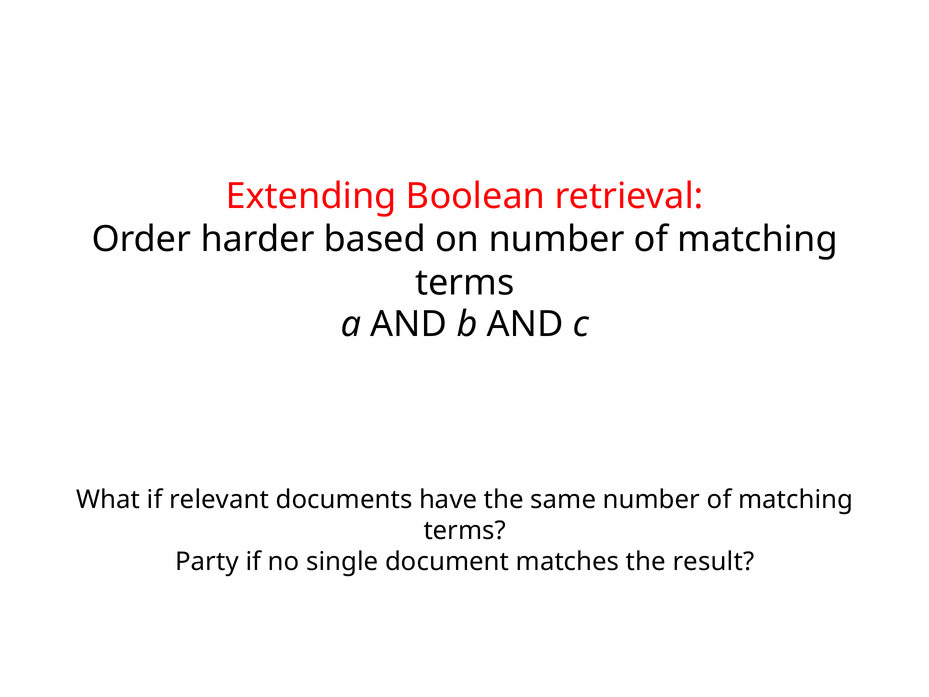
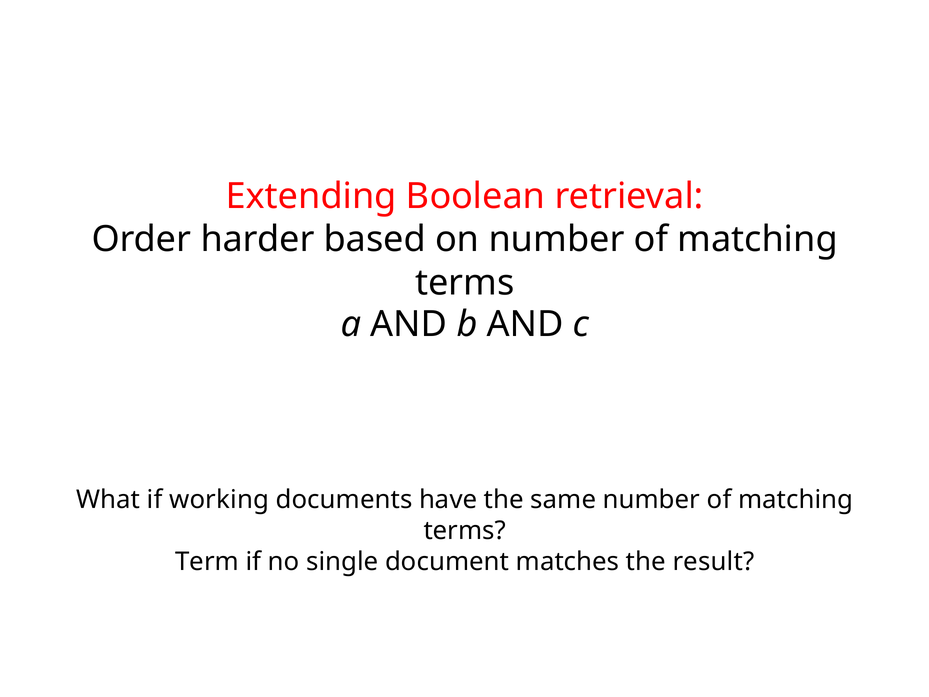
relevant: relevant -> working
Party: Party -> Term
